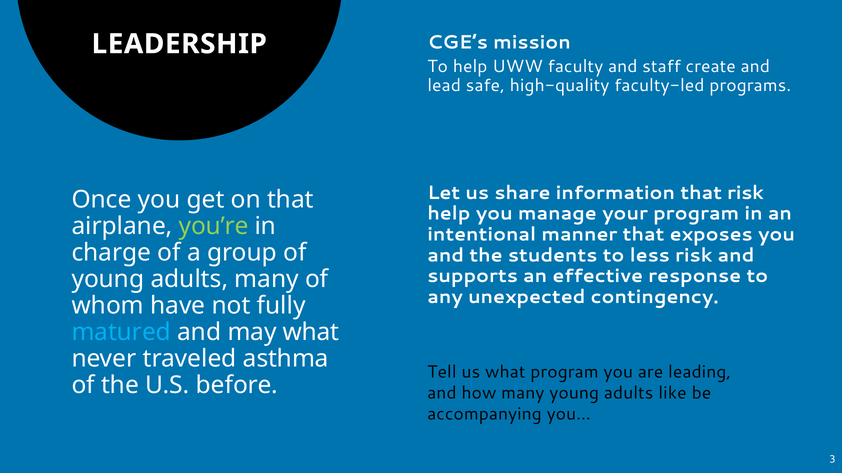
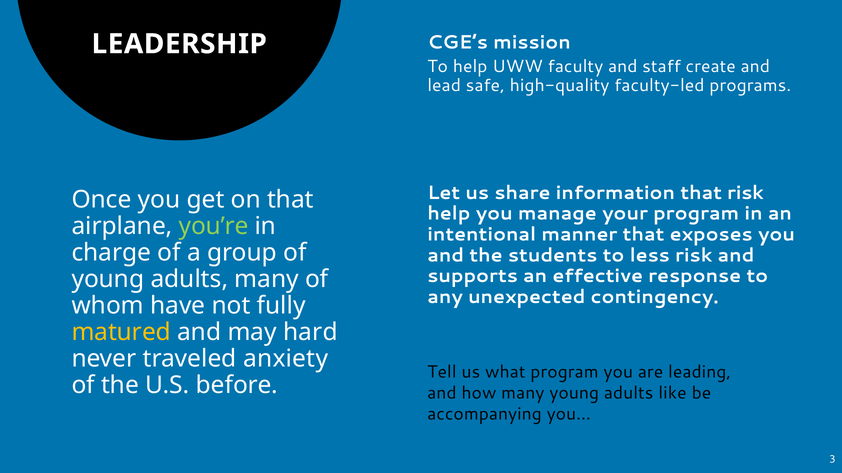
matured colour: light blue -> yellow
may what: what -> hard
asthma: asthma -> anxiety
